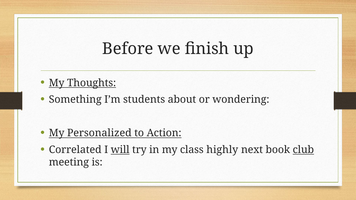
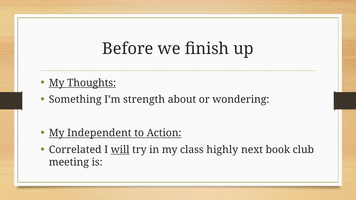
students: students -> strength
Personalized: Personalized -> Independent
club underline: present -> none
